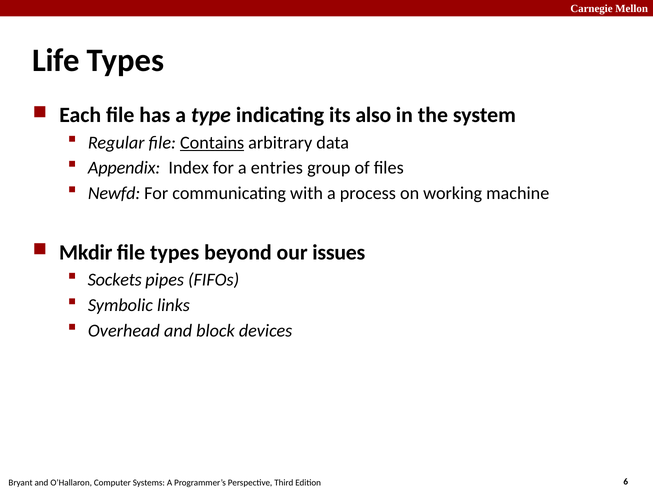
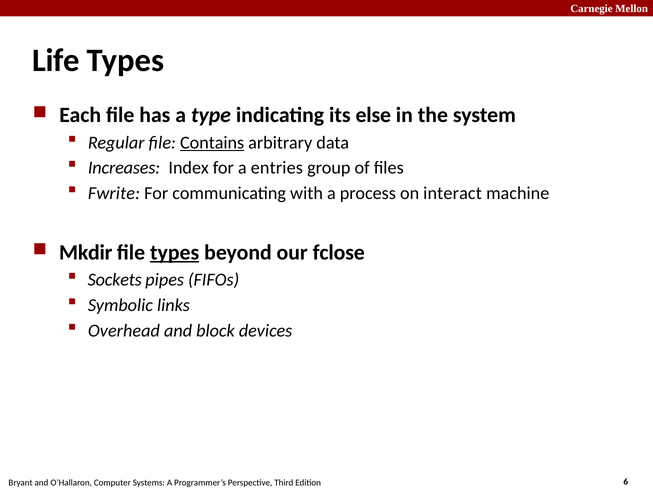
also: also -> else
Appendix: Appendix -> Increases
Newfd: Newfd -> Fwrite
working: working -> interact
types at (175, 252) underline: none -> present
issues: issues -> fclose
